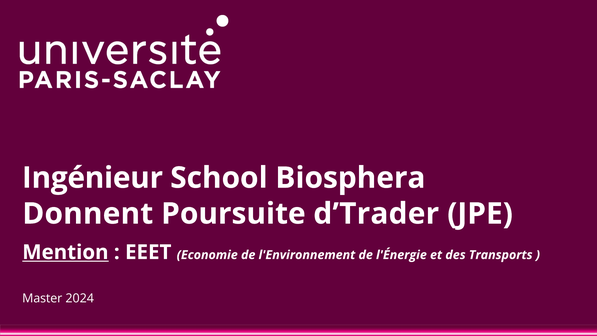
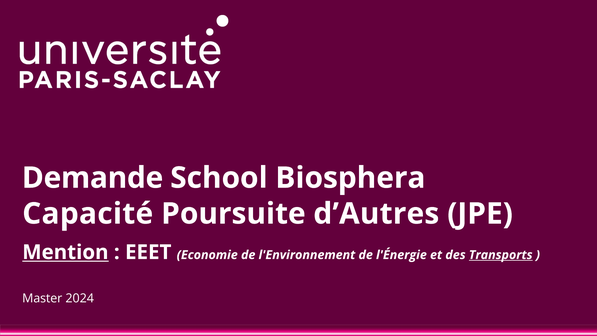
Ingénieur: Ingénieur -> Demande
Donnent: Donnent -> Capacité
d’Trader: d’Trader -> d’Autres
Transports underline: none -> present
